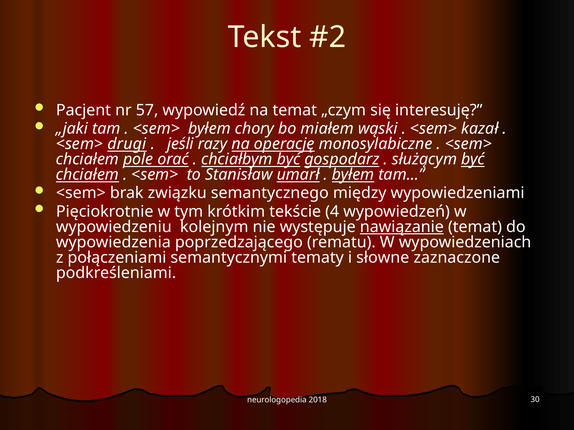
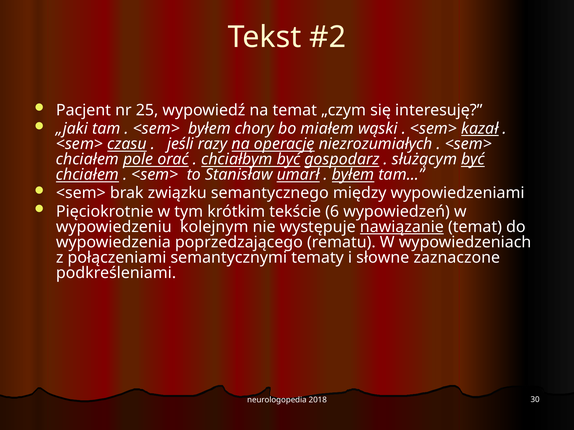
57: 57 -> 25
kazał underline: none -> present
drugi: drugi -> czasu
monosylabiczne: monosylabiczne -> niezrozumiałych
4: 4 -> 6
